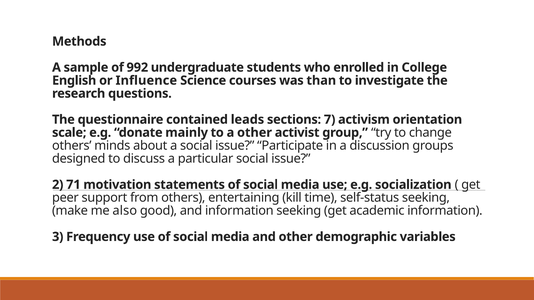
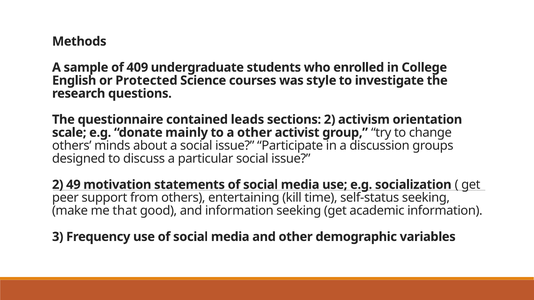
992: 992 -> 409
Influence: Influence -> Protected
than: than -> style
sections 7: 7 -> 2
71: 71 -> 49
also: also -> that
